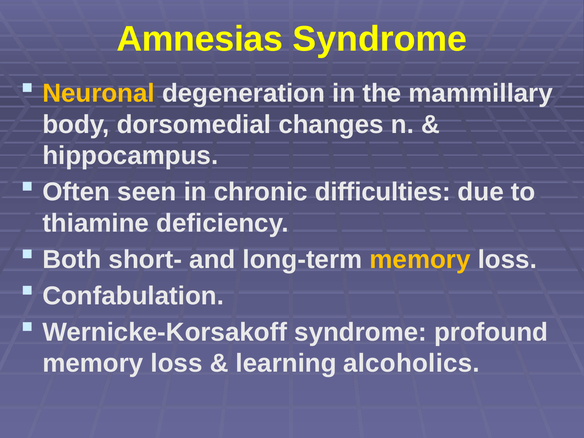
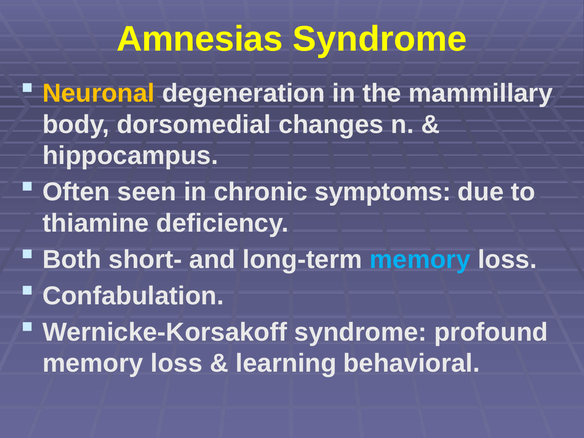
difficulties: difficulties -> symptoms
memory at (420, 259) colour: yellow -> light blue
alcoholics: alcoholics -> behavioral
